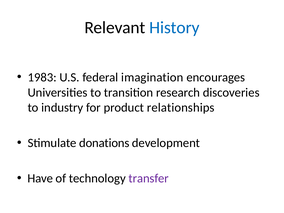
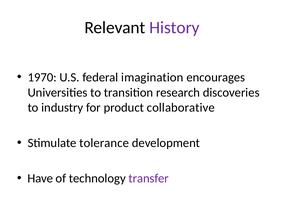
History colour: blue -> purple
1983: 1983 -> 1970
relationships: relationships -> collaborative
donations: donations -> tolerance
